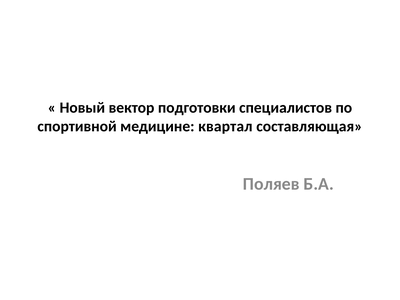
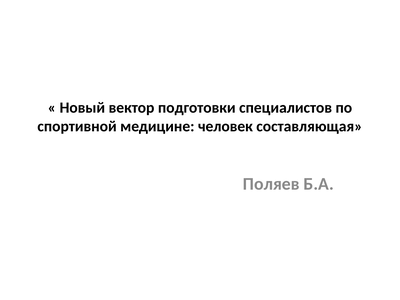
квартал: квартал -> человек
